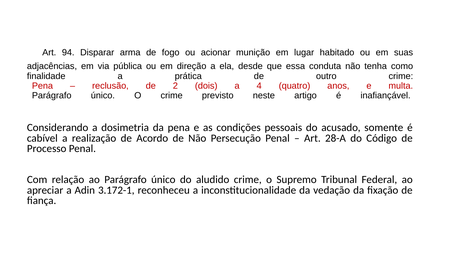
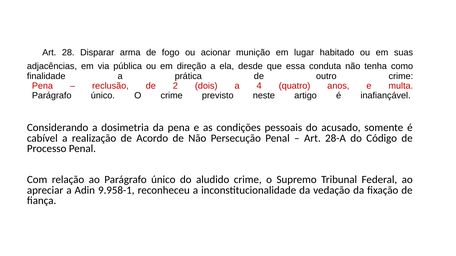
94: 94 -> 28
3.172-1: 3.172-1 -> 9.958-1
